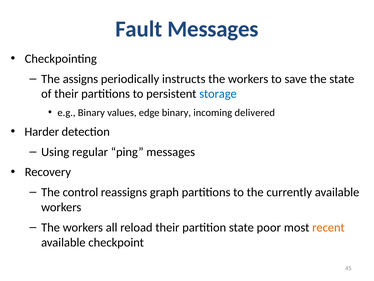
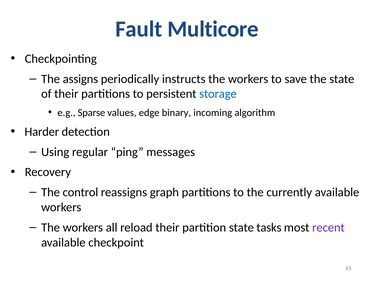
Fault Messages: Messages -> Multicore
e.g Binary: Binary -> Sparse
delivered: delivered -> algorithm
poor: poor -> tasks
recent colour: orange -> purple
